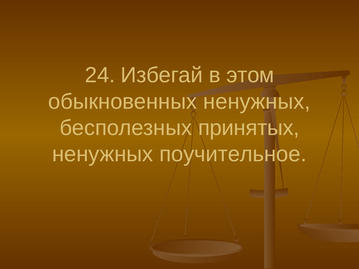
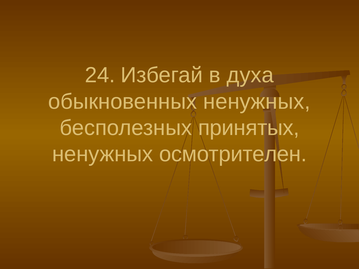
этом: этом -> духа
поучительное: поучительное -> осмотрителен
